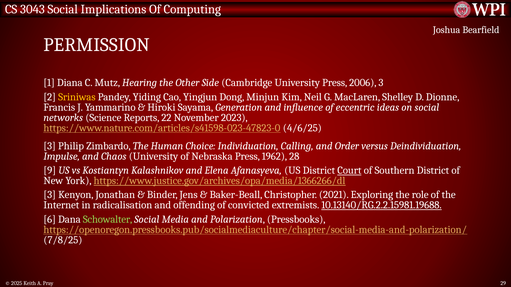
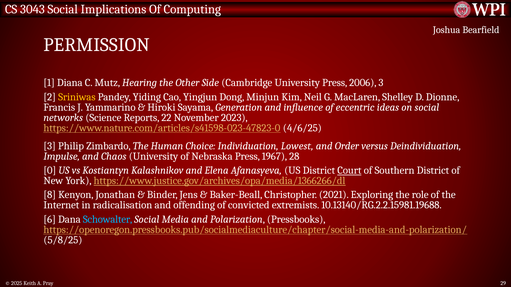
Calling: Calling -> Lowest
1962: 1962 -> 1967
9: 9 -> 0
3 at (50, 195): 3 -> 8
10.13140/RG.2.2.15981.19688 underline: present -> none
Schowalter colour: light green -> light blue
7/8/25: 7/8/25 -> 5/8/25
